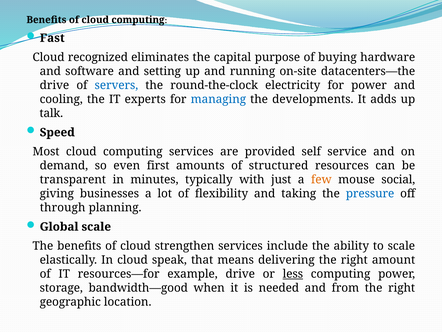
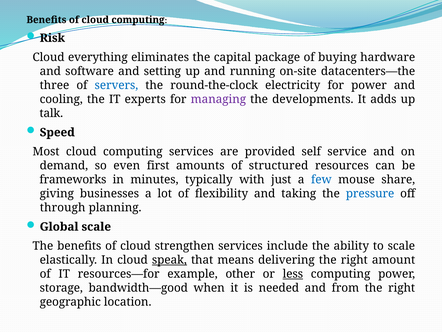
Fast: Fast -> Risk
recognized: recognized -> everything
purpose: purpose -> package
drive at (54, 85): drive -> three
managing colour: blue -> purple
transparent: transparent -> frameworks
few colour: orange -> blue
social: social -> share
speak underline: none -> present
example drive: drive -> other
